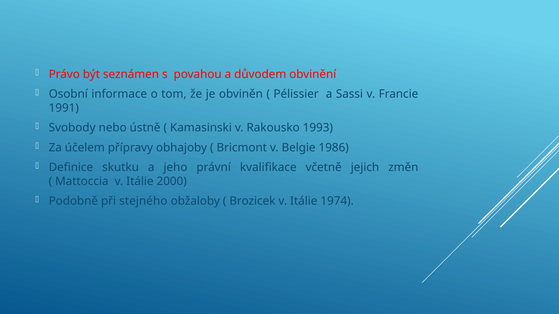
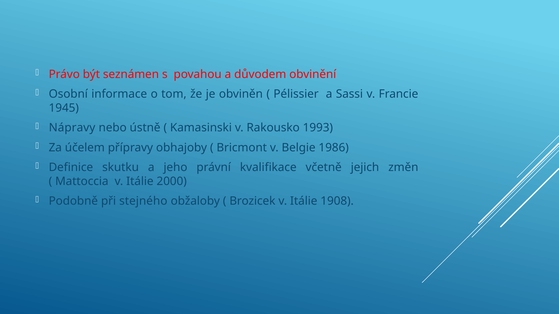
1991: 1991 -> 1945
Svobody: Svobody -> Nápravy
1974: 1974 -> 1908
